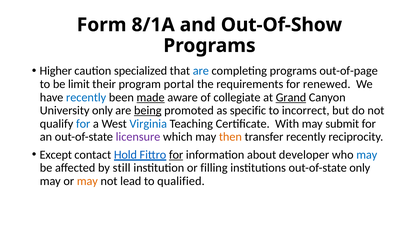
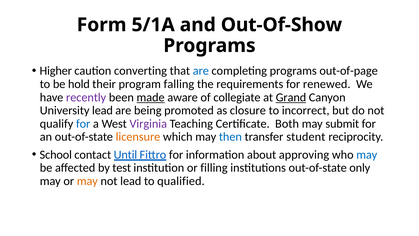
8/1A: 8/1A -> 5/1A
specialized: specialized -> converting
limit: limit -> hold
portal: portal -> falling
recently at (86, 97) colour: blue -> purple
University only: only -> lead
being underline: present -> none
specific: specific -> closure
Virginia colour: blue -> purple
With: With -> Both
licensure colour: purple -> orange
then colour: orange -> blue
transfer recently: recently -> student
Except: Except -> School
Hold: Hold -> Until
for at (176, 154) underline: present -> none
developer: developer -> approving
still: still -> test
